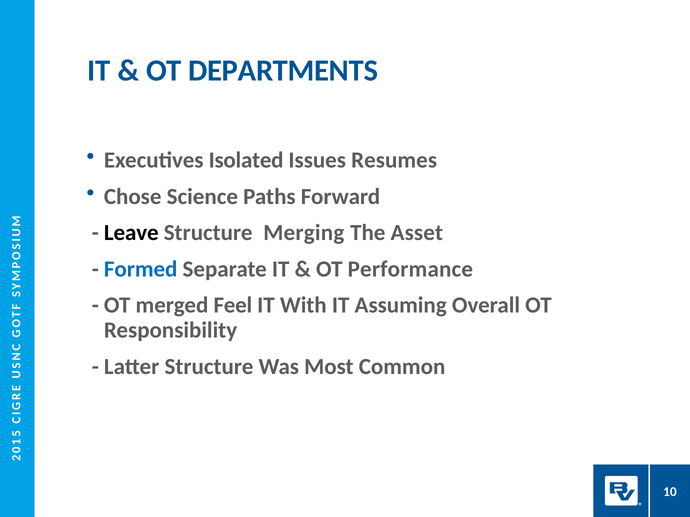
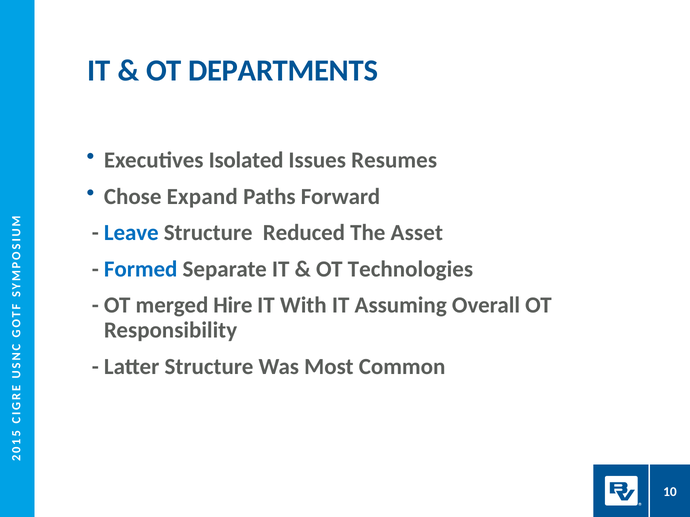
Science: Science -> Expand
Leave colour: black -> blue
Merging: Merging -> Reduced
Performance: Performance -> Technologies
Feel: Feel -> Hire
